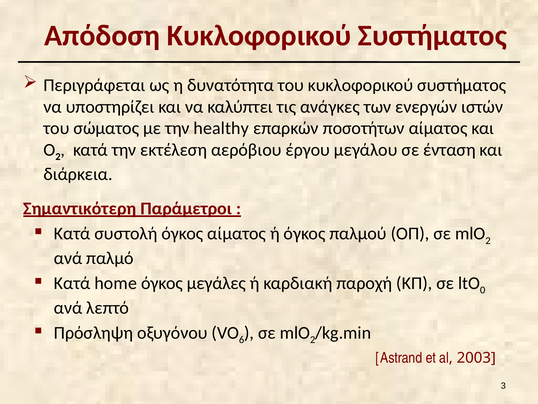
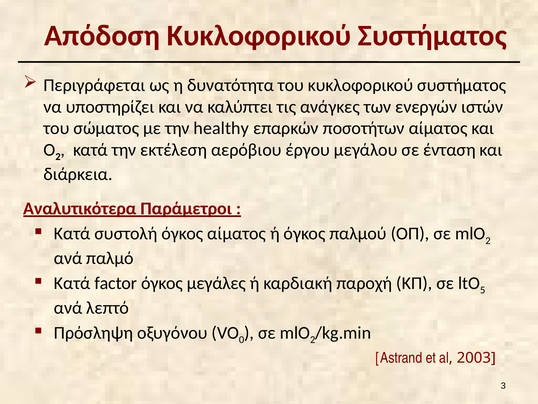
Σημαντικότερη: Σημαντικότερη -> Αναλυτικότερα
home: home -> factor
0: 0 -> 5
6: 6 -> 0
